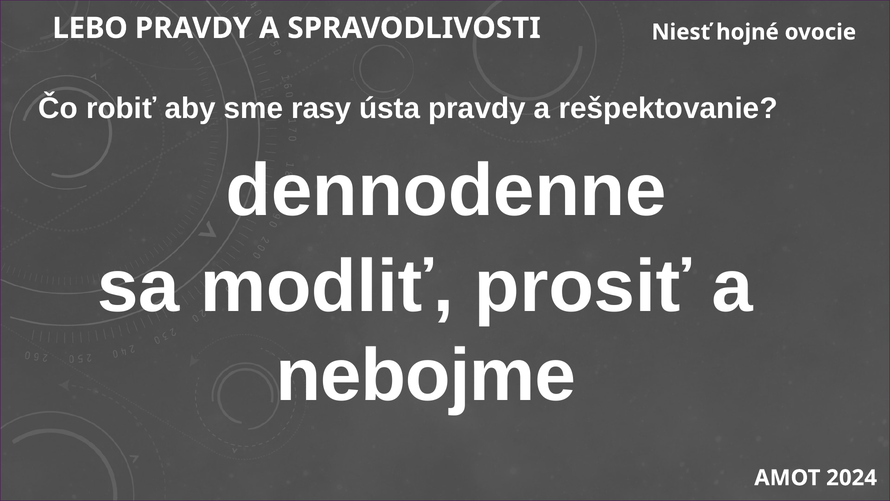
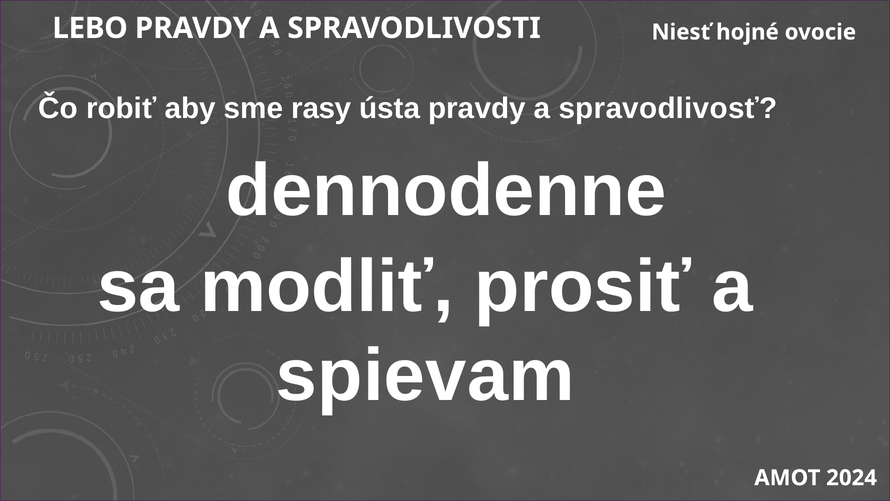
rešpektovanie: rešpektovanie -> spravodlivosť
nebojme: nebojme -> spievam
